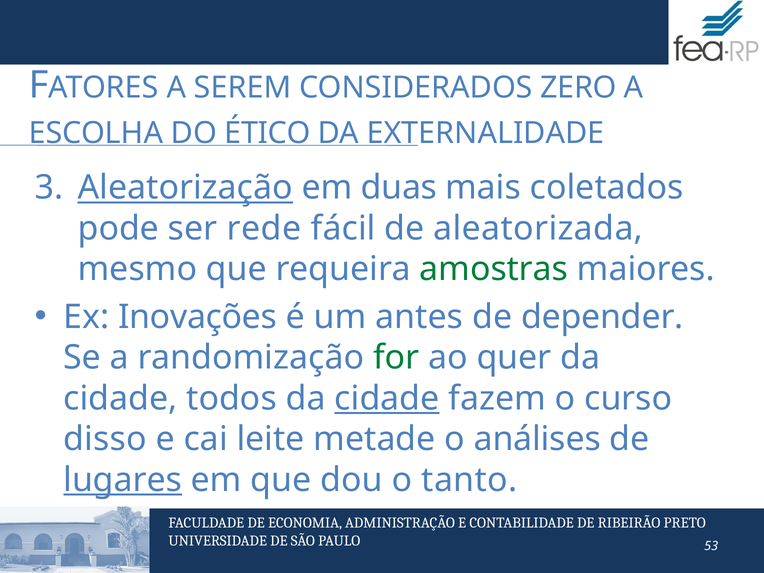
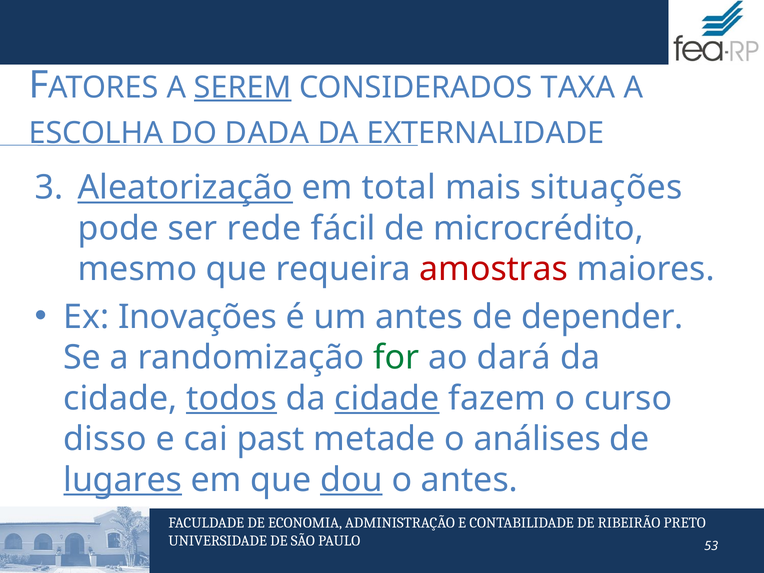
SEREM underline: none -> present
ZERO: ZERO -> TAXA
ÉTICO: ÉTICO -> DADA
duas: duas -> total
coletados: coletados -> situações
aleatorizada: aleatorizada -> microcrédito
amostras colour: green -> red
quer: quer -> dará
todos underline: none -> present
leite: leite -> past
dou underline: none -> present
o tanto: tanto -> antes
